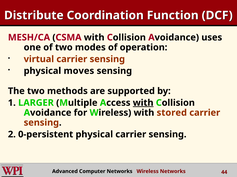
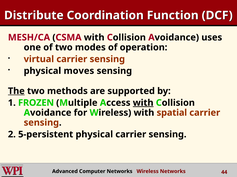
The underline: none -> present
LARGER: LARGER -> FROZEN
stored: stored -> spatial
0-persistent: 0-persistent -> 5-persistent
